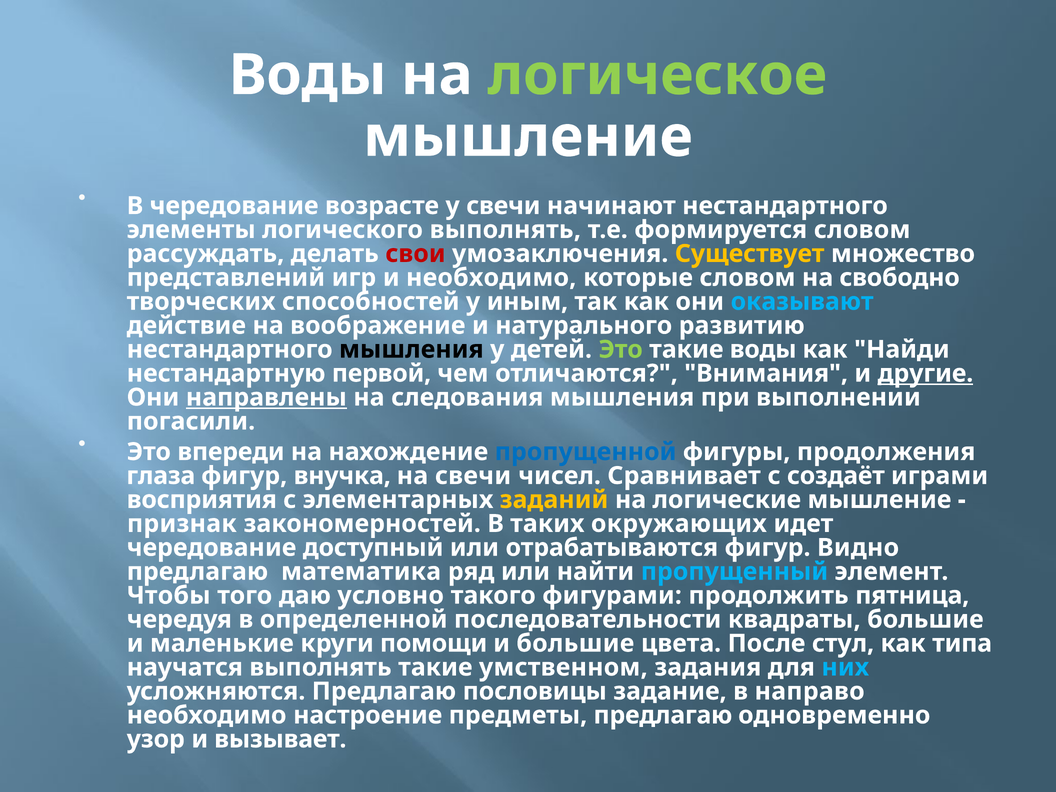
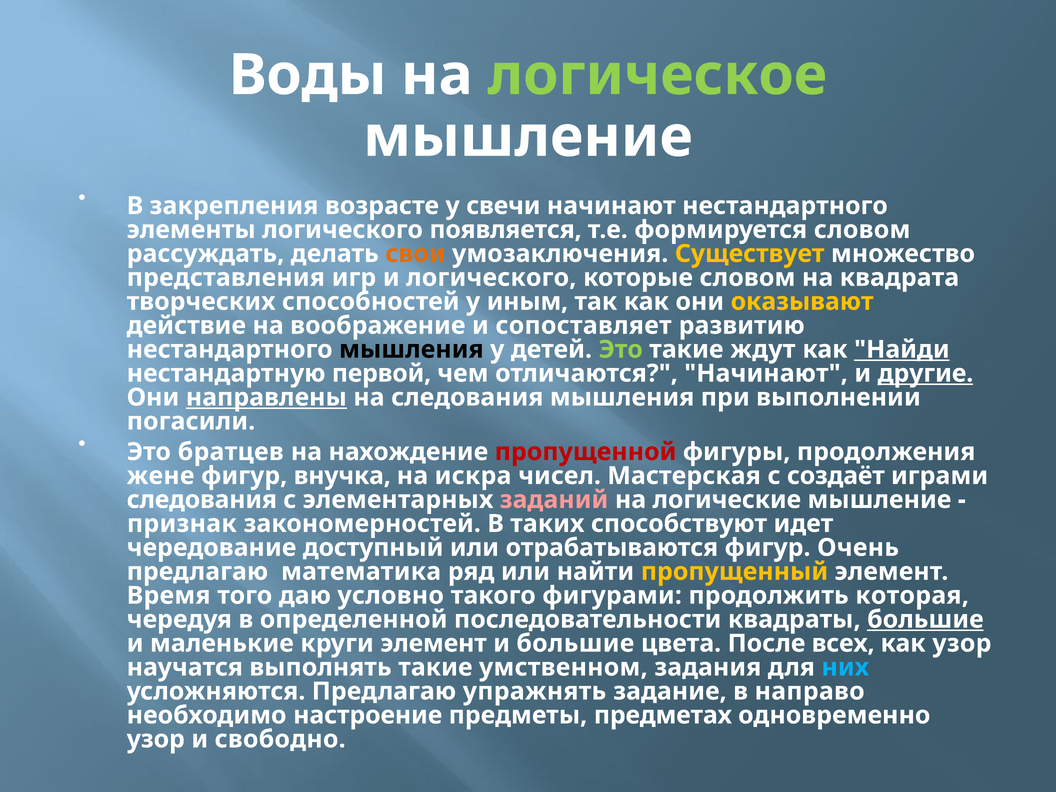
В чередование: чередование -> закрепления
логического выполнять: выполнять -> появляется
свои colour: red -> orange
представлений: представлений -> представления
и необходимо: необходимо -> логического
свободно: свободно -> квадрата
оказывают colour: light blue -> yellow
натурального: натурального -> сопоставляет
такие воды: воды -> ждут
Найди underline: none -> present
отличаются Внимания: Внимания -> Начинают
впереди: впереди -> братцев
пропущенной colour: blue -> red
глаза: глаза -> жене
на свечи: свечи -> искра
Сравнивает: Сравнивает -> Мастерская
восприятия at (202, 500): восприятия -> следования
заданий colour: yellow -> pink
окружающих: окружающих -> способствуют
Видно: Видно -> Очень
пропущенный colour: light blue -> yellow
Чтобы: Чтобы -> Время
пятница: пятница -> которая
большие at (925, 619) underline: none -> present
круги помощи: помощи -> элемент
стул: стул -> всех
как типа: типа -> узор
пословицы: пословицы -> упражнять
предметы предлагаю: предлагаю -> предметах
вызывает: вызывает -> свободно
